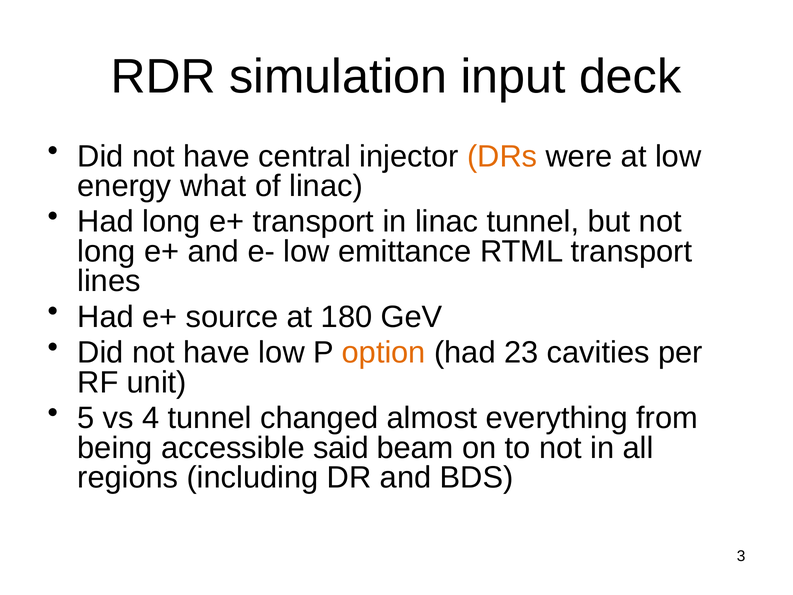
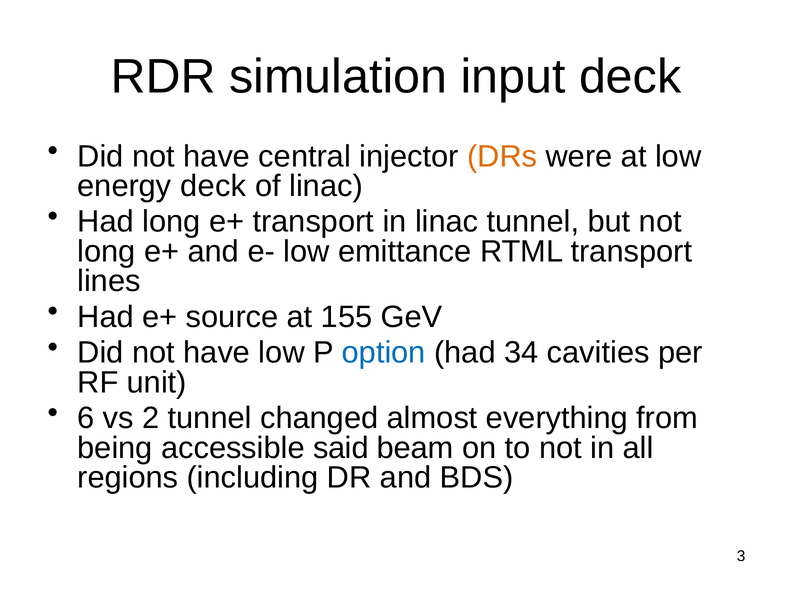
energy what: what -> deck
180: 180 -> 155
option colour: orange -> blue
23: 23 -> 34
5: 5 -> 6
4: 4 -> 2
